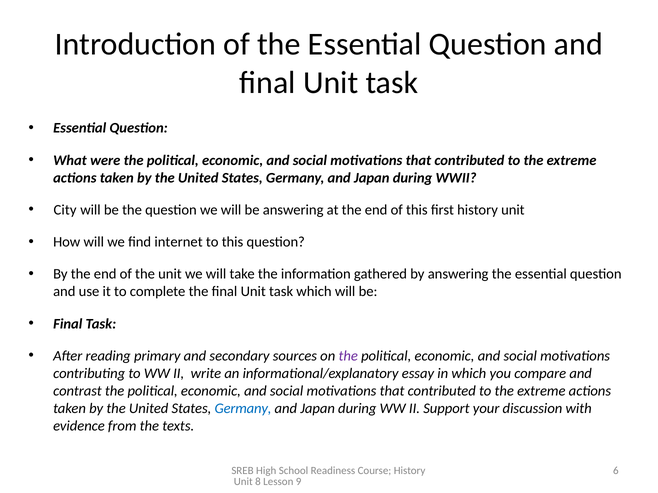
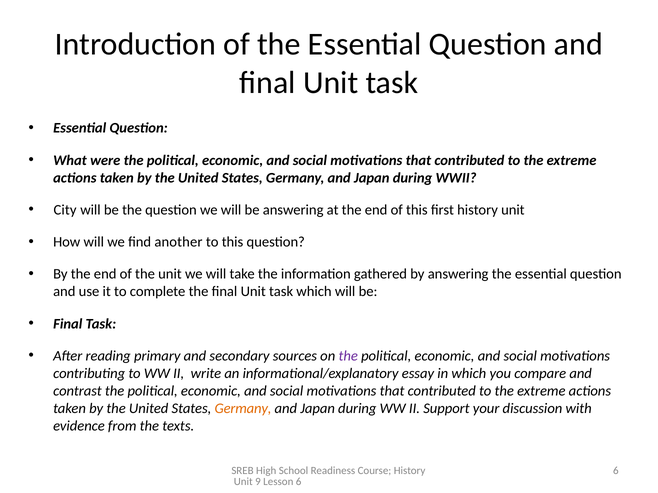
internet: internet -> another
Germany at (243, 409) colour: blue -> orange
8: 8 -> 9
Lesson 9: 9 -> 6
